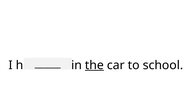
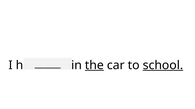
school underline: none -> present
